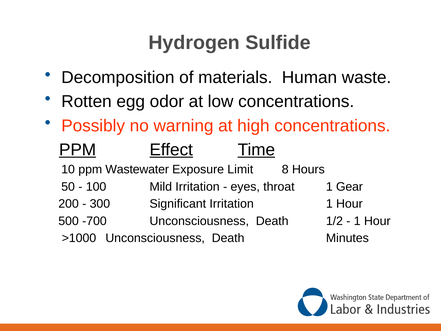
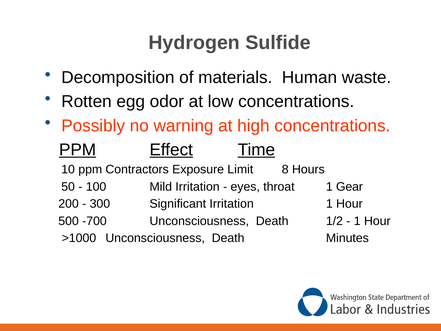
Wastewater: Wastewater -> Contractors
